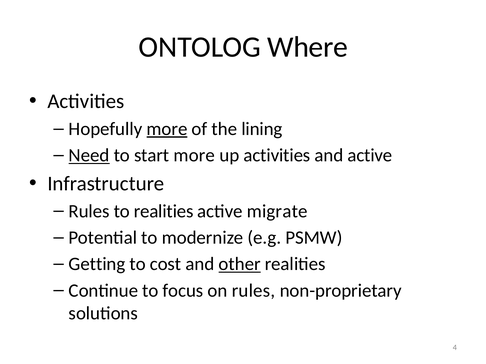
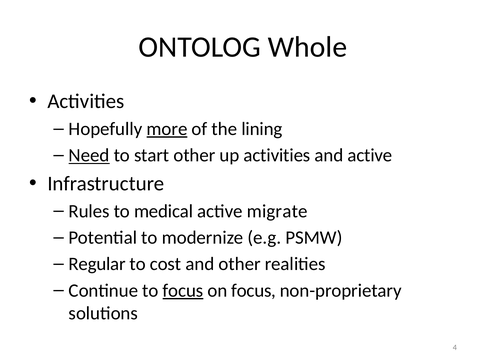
Where: Where -> Whole
start more: more -> other
to realities: realities -> medical
Getting: Getting -> Regular
other at (240, 264) underline: present -> none
focus at (183, 291) underline: none -> present
on rules: rules -> focus
